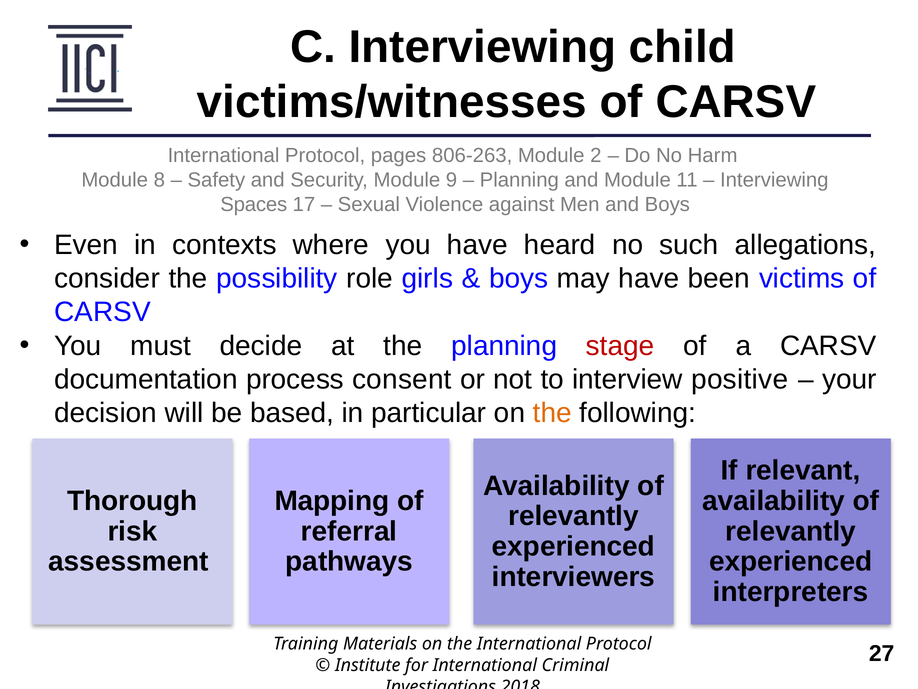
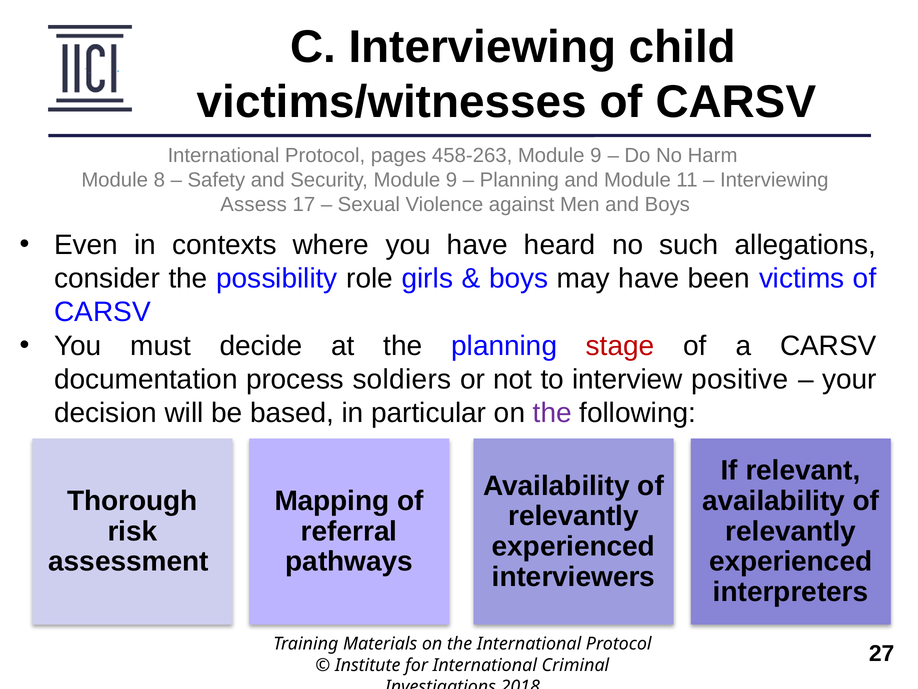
806-263: 806-263 -> 458-263
2 at (596, 155): 2 -> 9
Spaces: Spaces -> Assess
consent: consent -> soldiers
the at (552, 413) colour: orange -> purple
